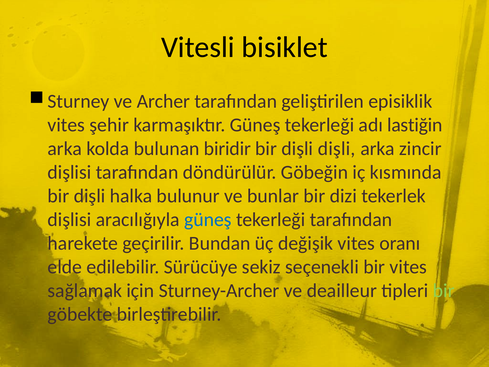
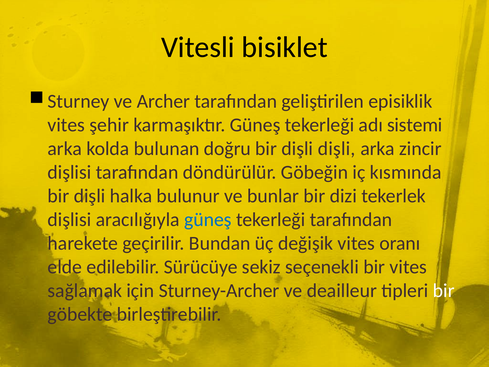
lastiğin: lastiğin -> sistemi
biridir: biridir -> doğru
bir at (444, 290) colour: light green -> white
